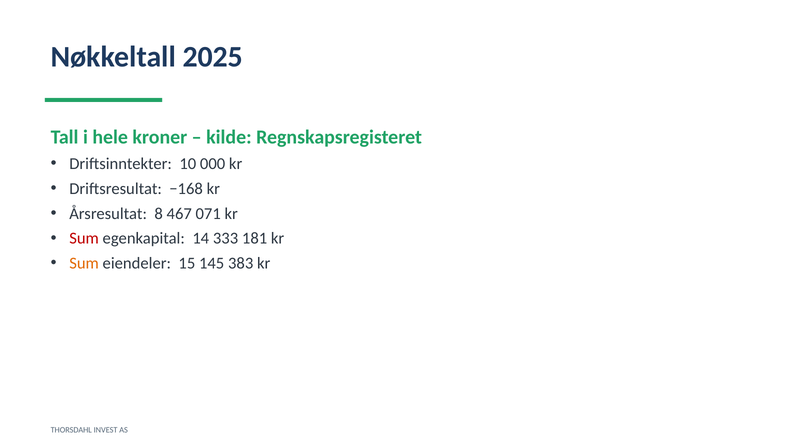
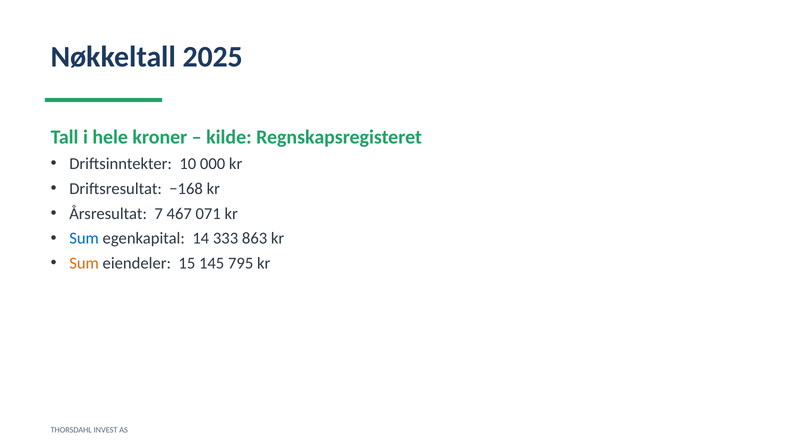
8: 8 -> 7
Sum at (84, 238) colour: red -> blue
181: 181 -> 863
383: 383 -> 795
